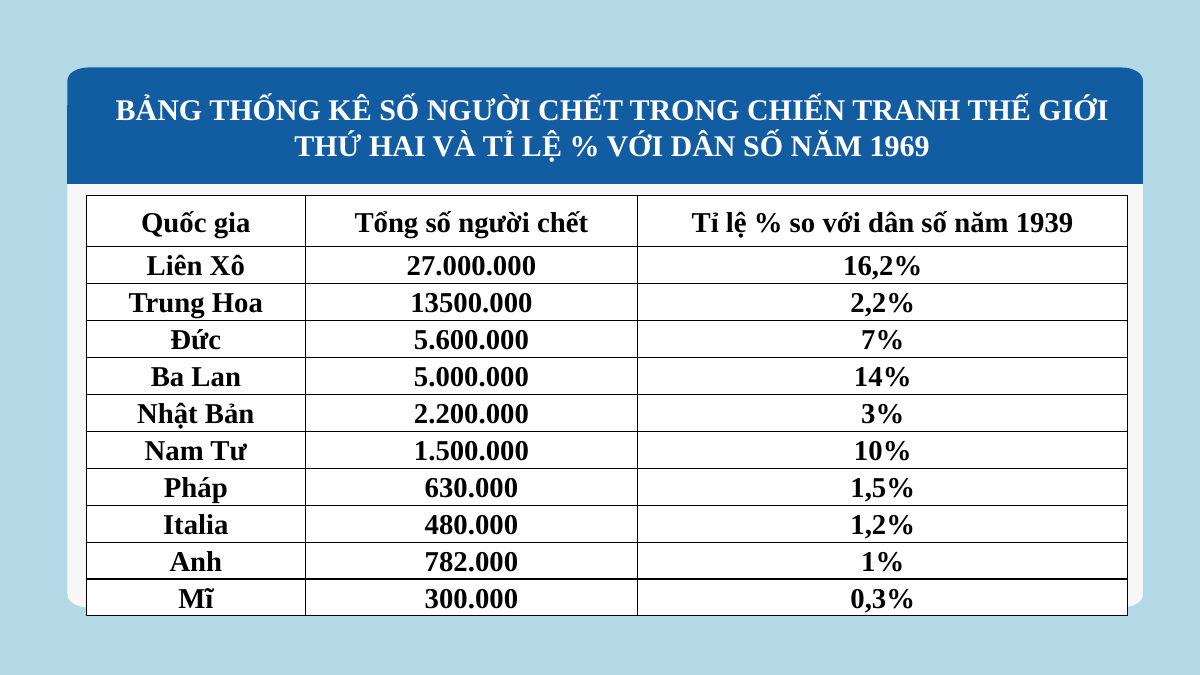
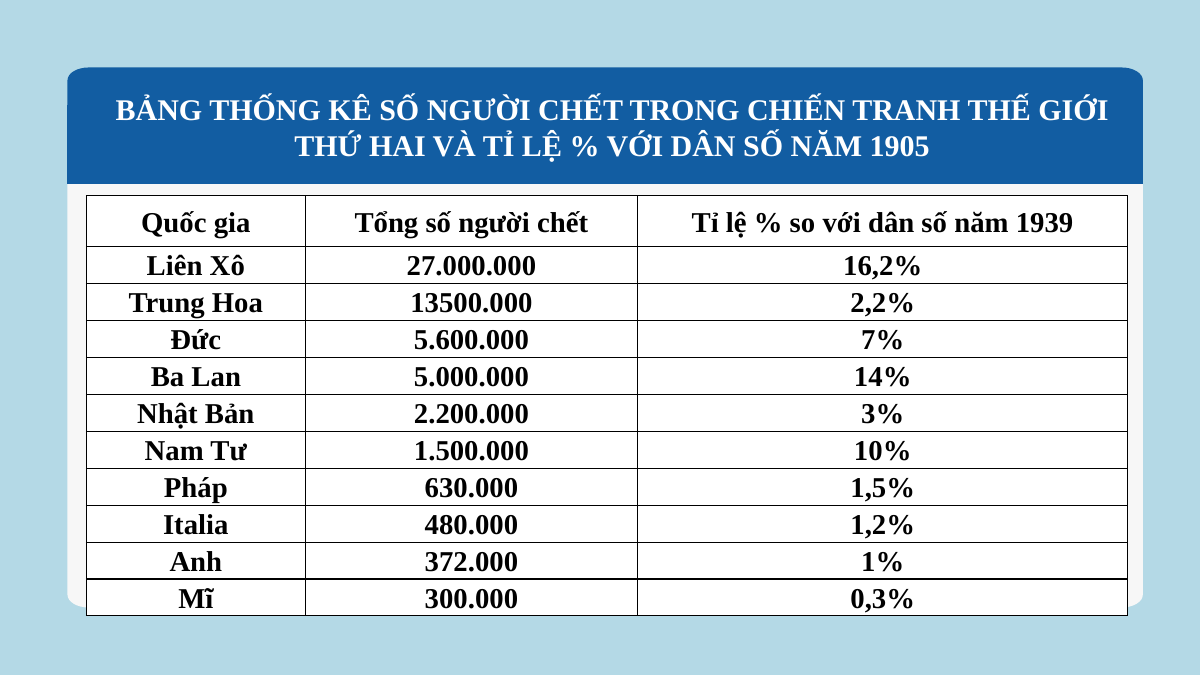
1969: 1969 -> 1905
782.000: 782.000 -> 372.000
